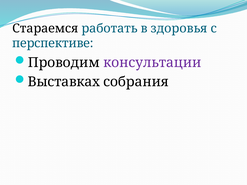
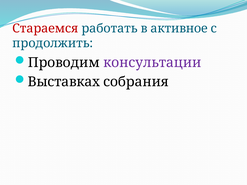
Стараемся colour: black -> red
здоровья: здоровья -> активное
перспективе: перспективе -> продолжить
